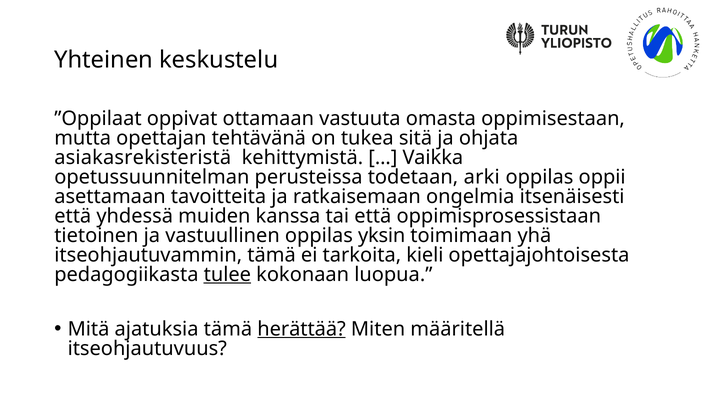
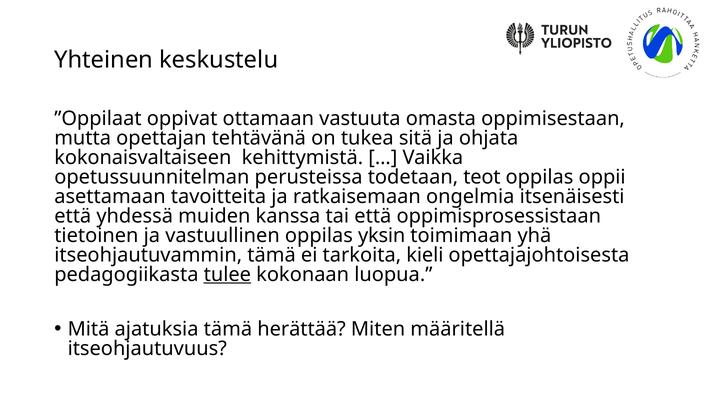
asiakasrekisteristä: asiakasrekisteristä -> kokonaisvaltaiseen
arki: arki -> teot
herättää underline: present -> none
